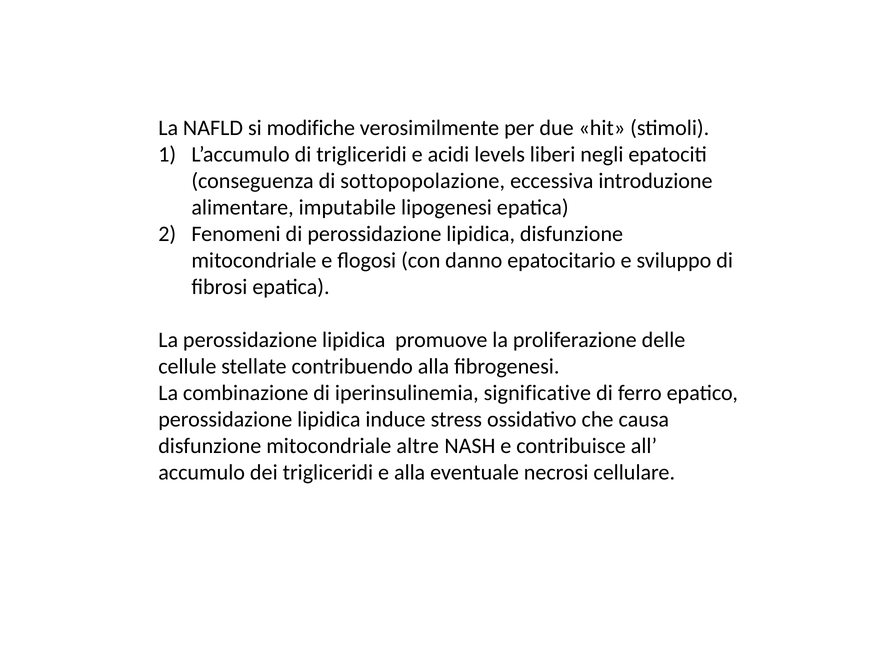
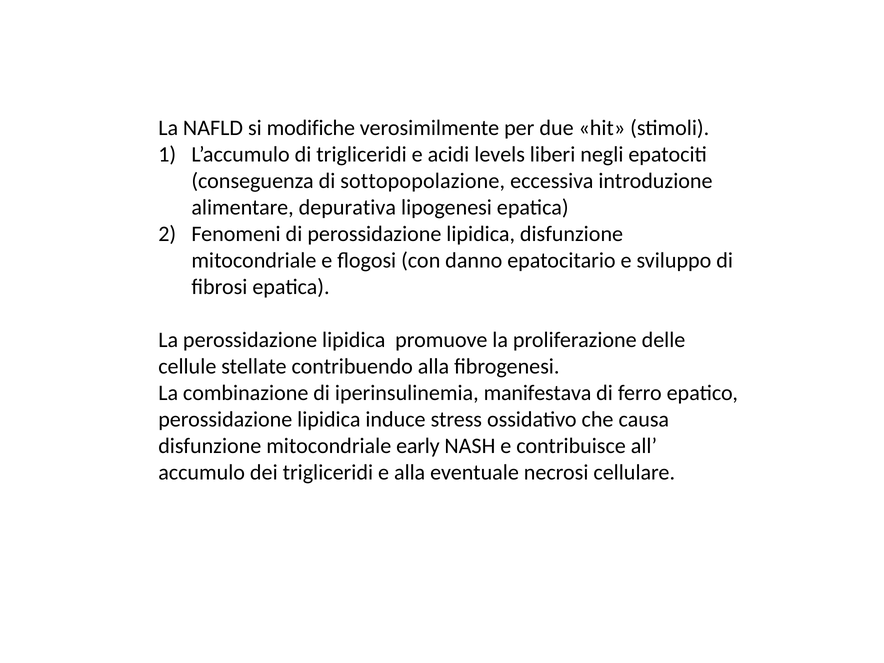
imputabile: imputabile -> depurativa
significative: significative -> manifestava
altre: altre -> early
